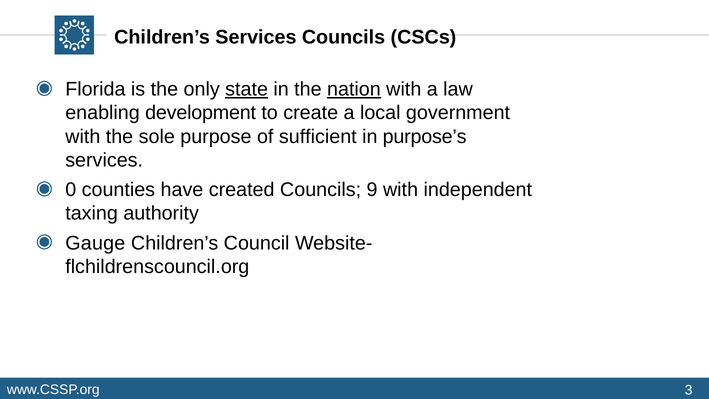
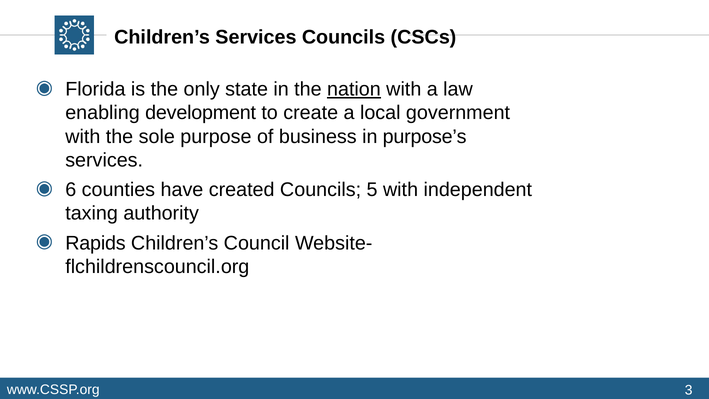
state underline: present -> none
sufficient: sufficient -> business
0: 0 -> 6
9: 9 -> 5
Gauge: Gauge -> Rapids
